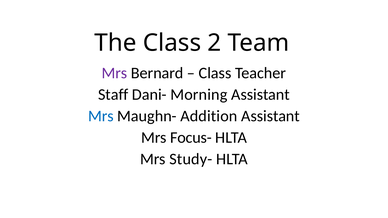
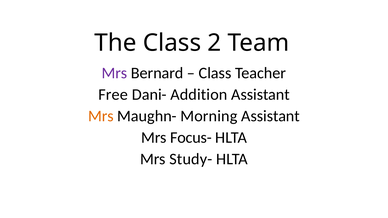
Staff: Staff -> Free
Morning: Morning -> Addition
Mrs at (101, 116) colour: blue -> orange
Addition: Addition -> Morning
